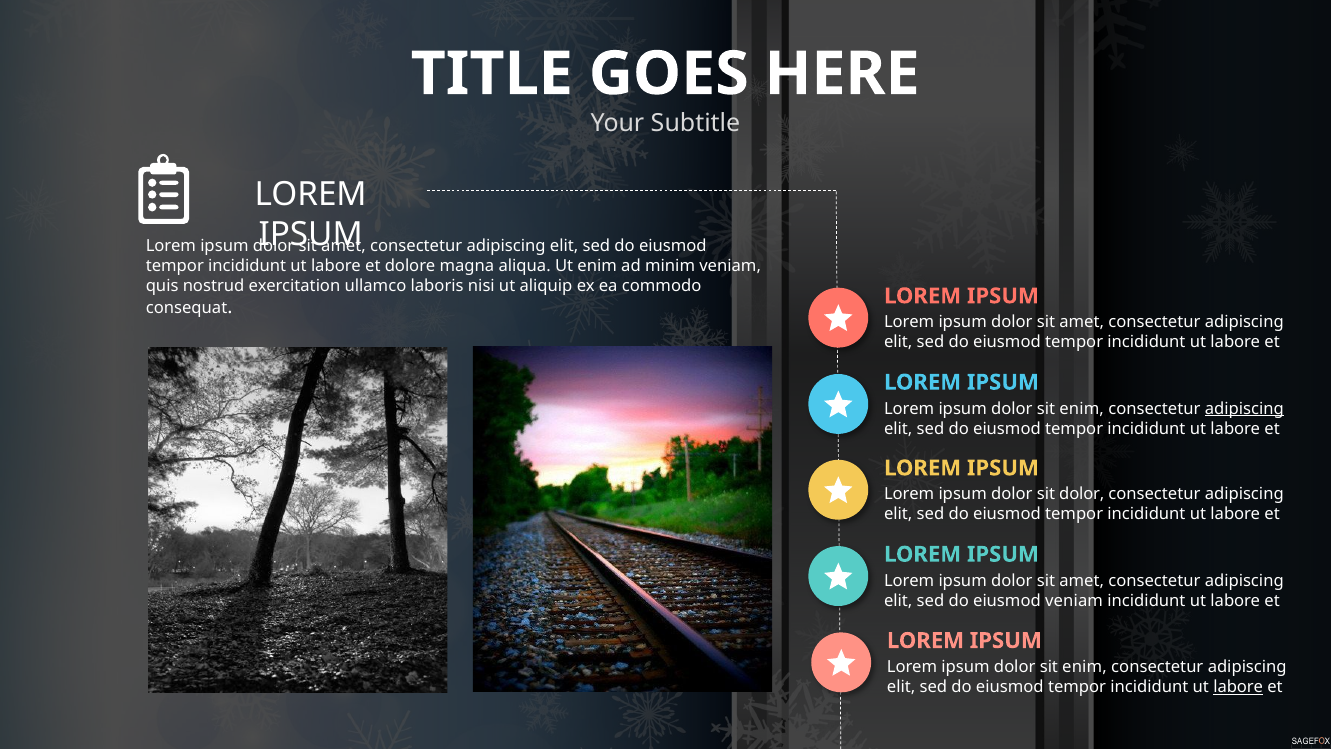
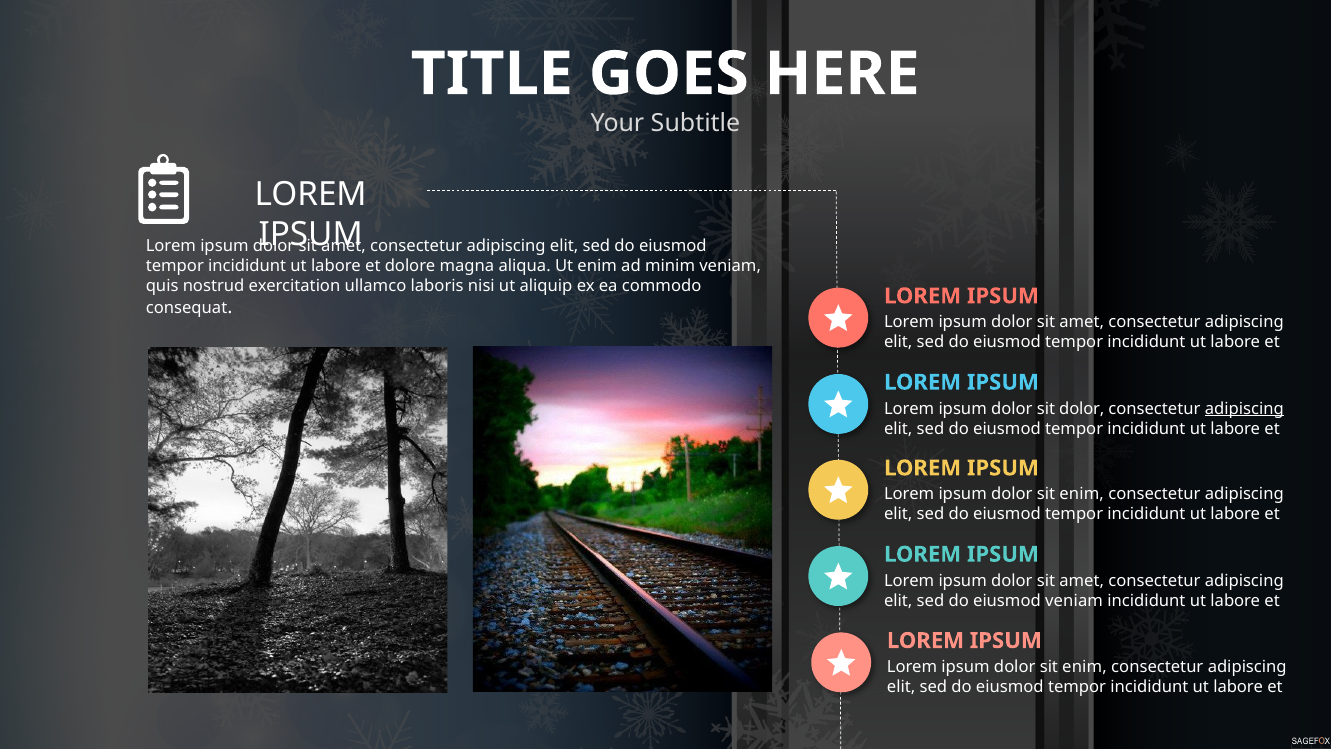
enim at (1082, 408): enim -> dolor
dolor at (1082, 494): dolor -> enim
labore at (1238, 687) underline: present -> none
